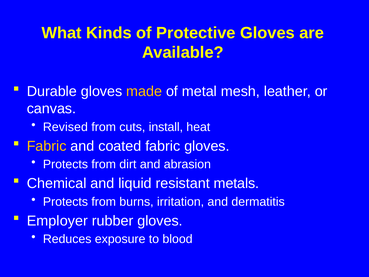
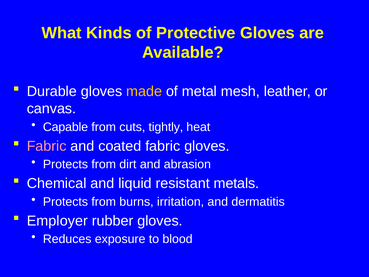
Revised: Revised -> Capable
install: install -> tightly
Fabric at (47, 146) colour: yellow -> pink
